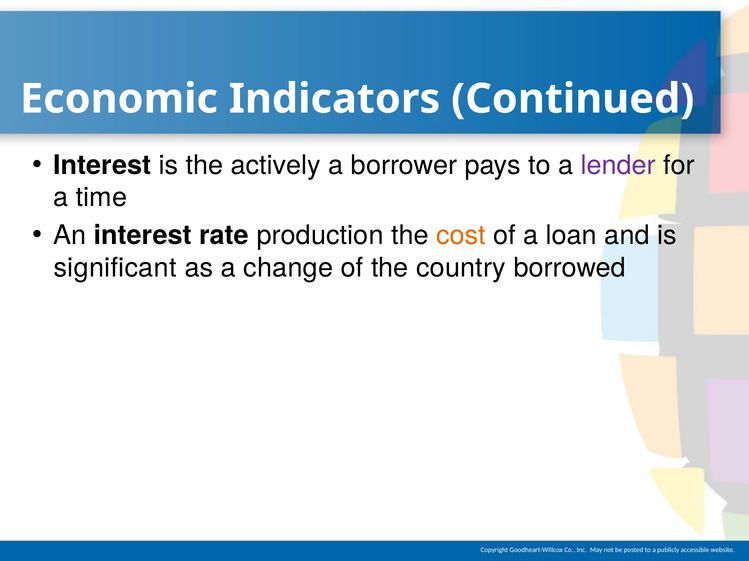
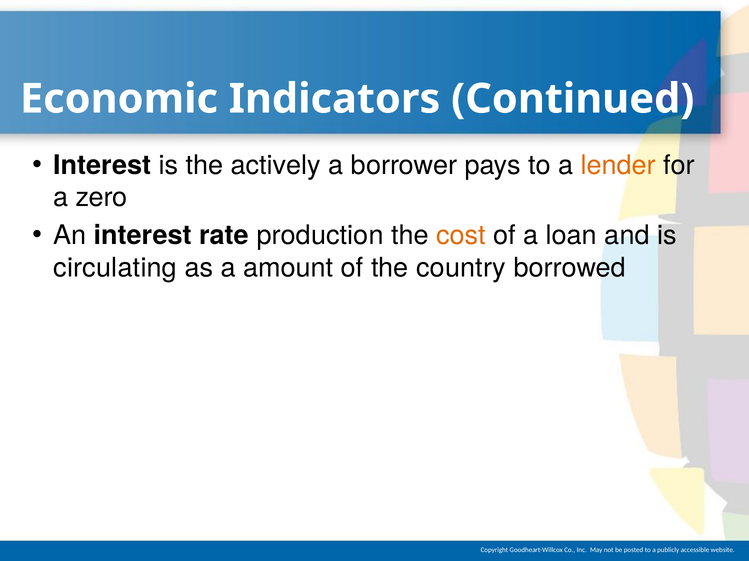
lender colour: purple -> orange
time: time -> zero
significant: significant -> circulating
change: change -> amount
